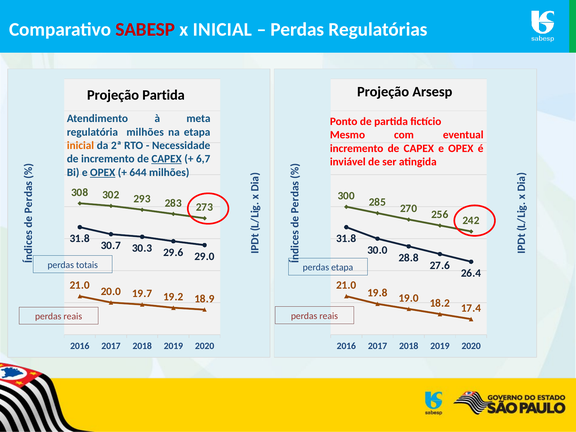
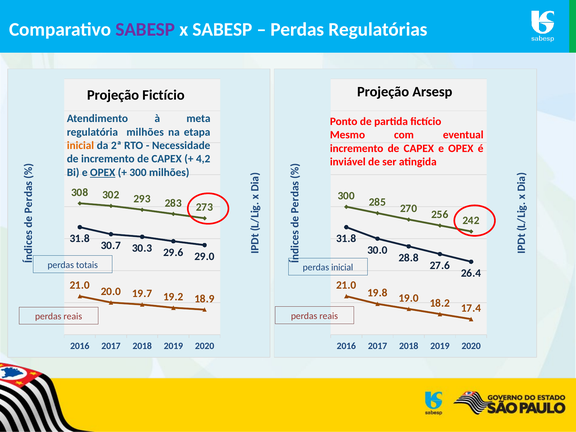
SABESP at (145, 30) colour: red -> purple
x INICIAL: INICIAL -> SABESP
Projeção Partida: Partida -> Fictício
CAPEX at (167, 159) underline: present -> none
6,7: 6,7 -> 4,2
644 at (138, 172): 644 -> 300
etapa at (342, 267): etapa -> inicial
